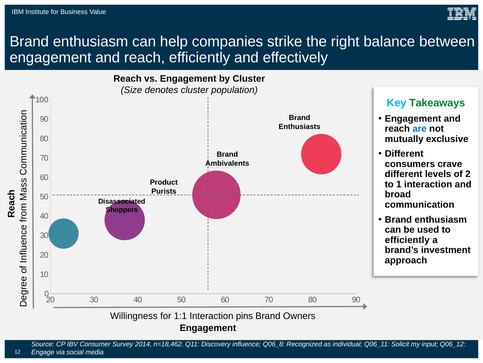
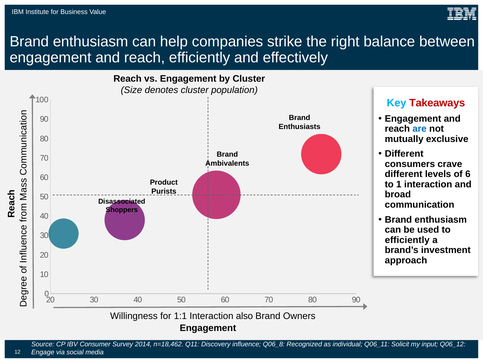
Takeaways colour: green -> red
2: 2 -> 6
pins: pins -> also
